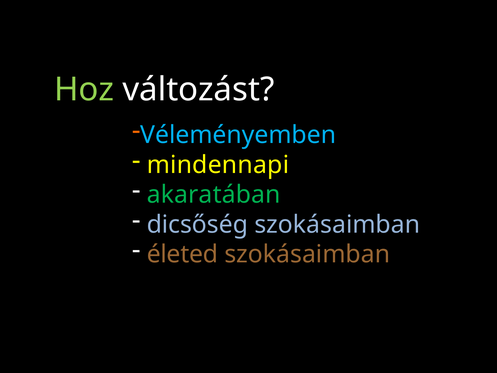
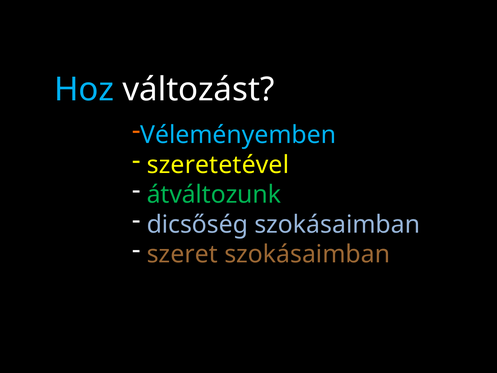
Hoz colour: light green -> light blue
mindennapi: mindennapi -> szeretetével
akaratában: akaratában -> átváltozunk
életed: életed -> szeret
